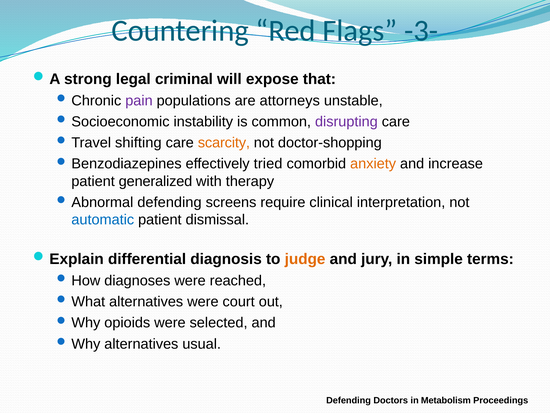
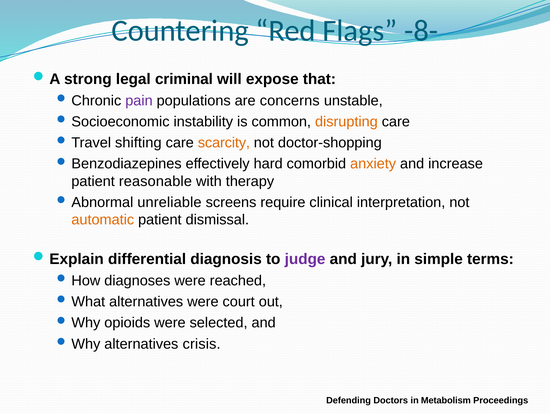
-3-: -3- -> -8-
attorneys: attorneys -> concerns
disrupting colour: purple -> orange
tried: tried -> hard
generalized: generalized -> reasonable
defending at (169, 202): defending -> unreliable
automatic colour: blue -> orange
judge colour: orange -> purple
usual: usual -> crisis
